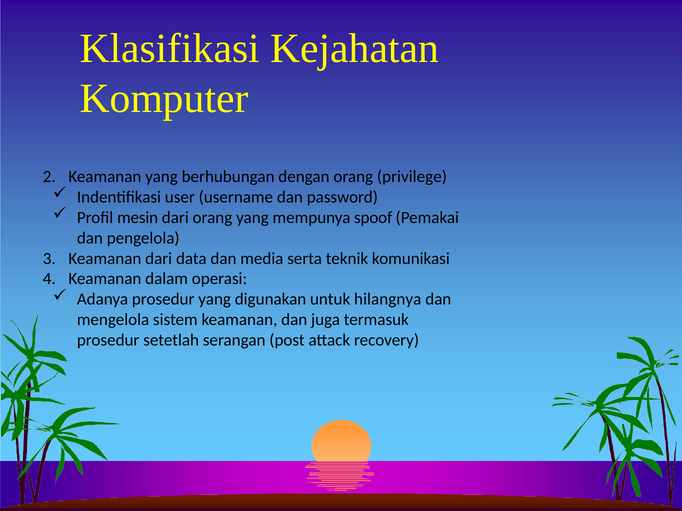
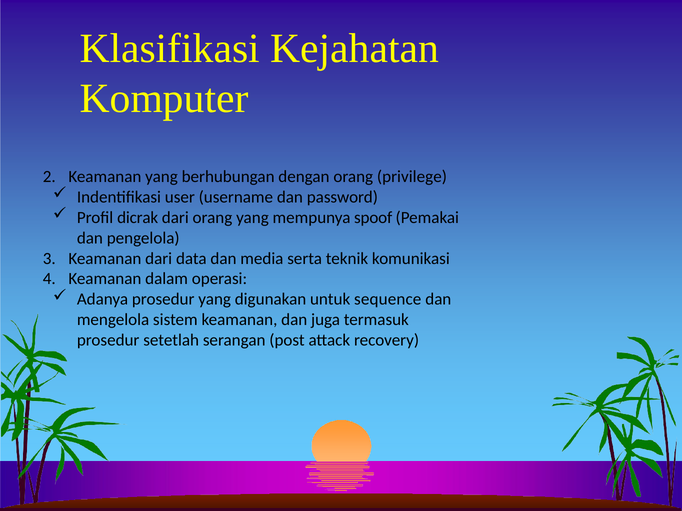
mesin: mesin -> dicrak
hilangnya: hilangnya -> sequence
